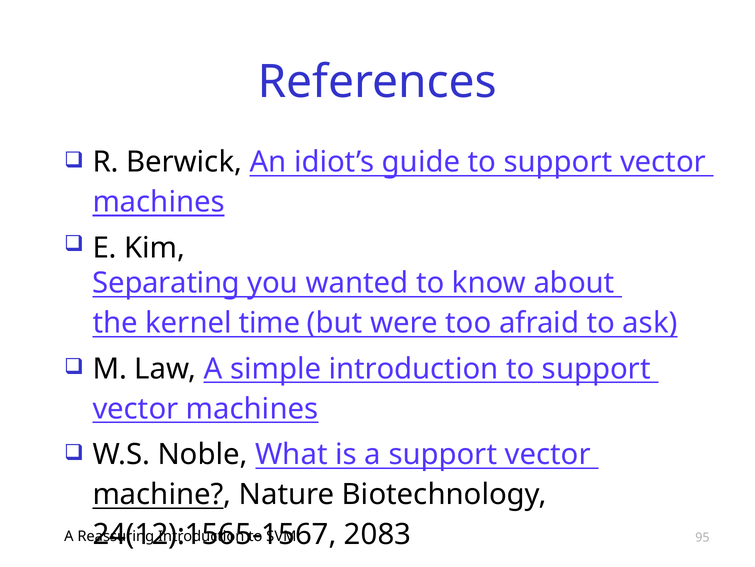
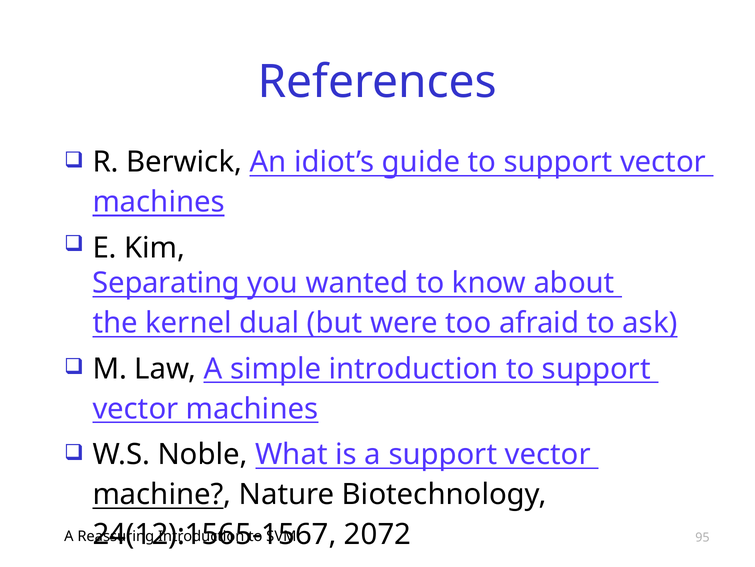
time: time -> dual
2083: 2083 -> 2072
